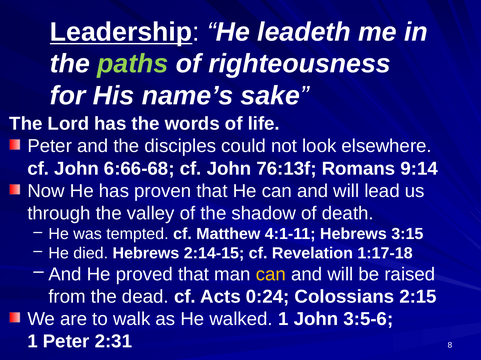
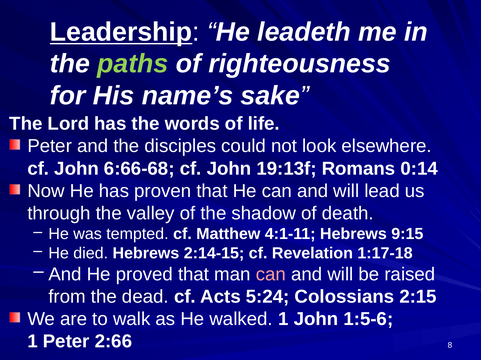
76:13f: 76:13f -> 19:13f
9:14: 9:14 -> 0:14
3:15: 3:15 -> 9:15
can at (271, 275) colour: yellow -> pink
0:24: 0:24 -> 5:24
3:5-6: 3:5-6 -> 1:5-6
2:31: 2:31 -> 2:66
